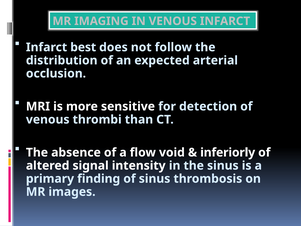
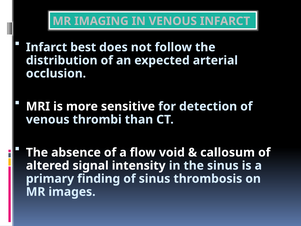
inferiorly: inferiorly -> callosum
